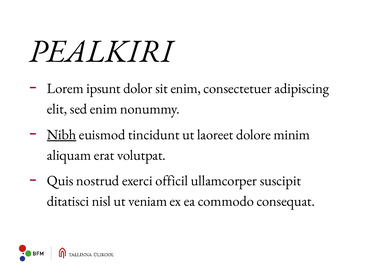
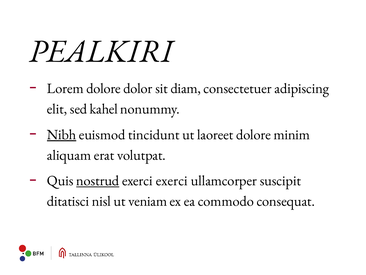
Lorem ipsunt: ipsunt -> dolore
sit enim: enim -> diam
sed enim: enim -> kahel
nostrud underline: none -> present
exerci officil: officil -> exerci
